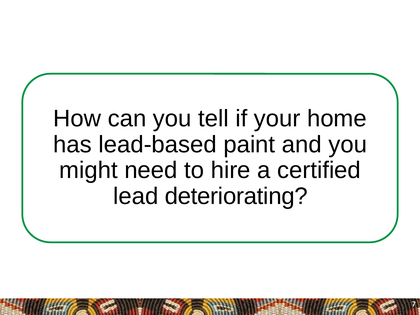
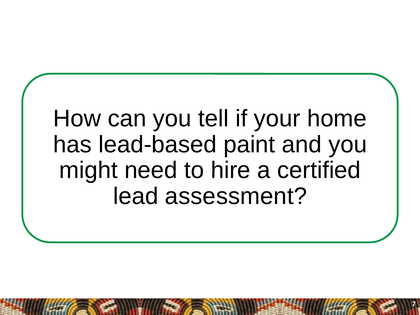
deteriorating: deteriorating -> assessment
